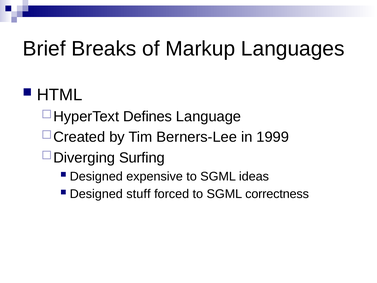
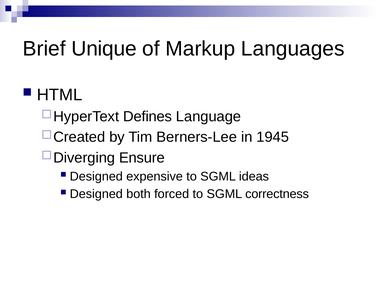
Breaks: Breaks -> Unique
1999: 1999 -> 1945
Surfing: Surfing -> Ensure
stuff: stuff -> both
